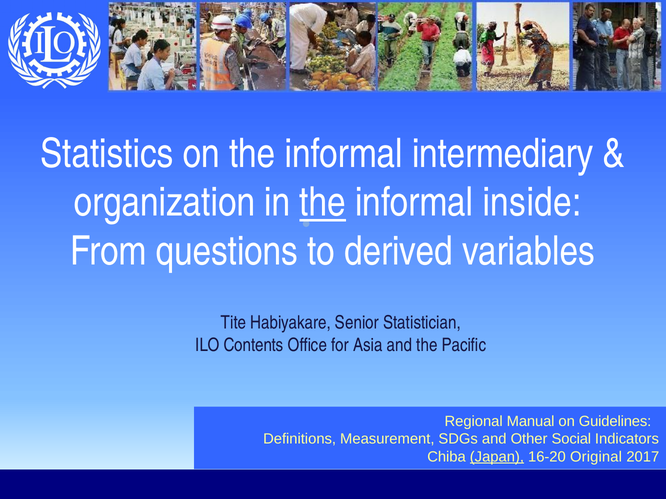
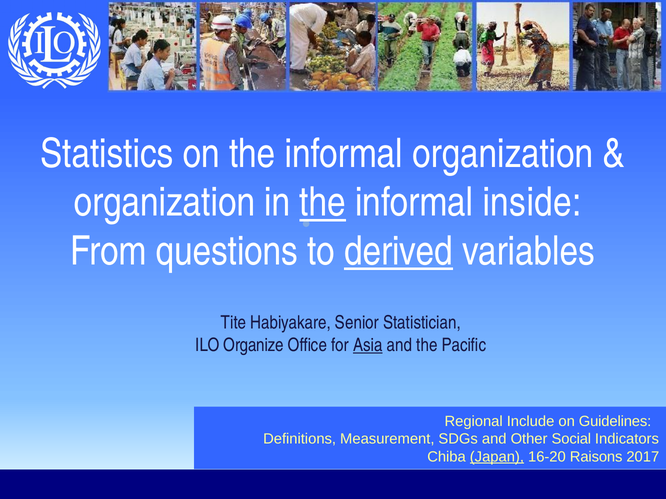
informal intermediary: intermediary -> organization
derived underline: none -> present
Contents: Contents -> Organize
Asia underline: none -> present
Manual: Manual -> Include
Original: Original -> Raisons
